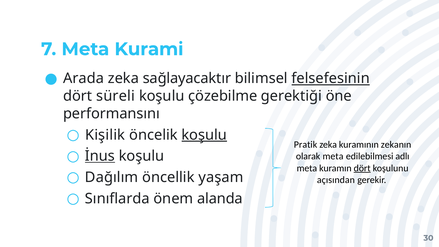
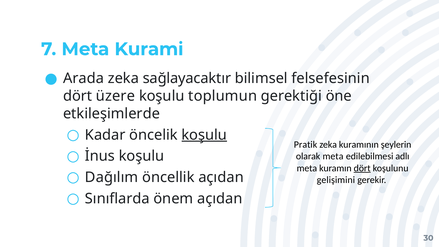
felsefesinin underline: present -> none
süreli: süreli -> üzere
çözebilme: çözebilme -> toplumun
performansını: performansını -> etkileşimlerde
Kişilik: Kişilik -> Kadar
zekanın: zekanın -> şeylerin
İnus underline: present -> none
öncellik yaşam: yaşam -> açıdan
açısından: açısından -> gelişimini
önem alanda: alanda -> açıdan
